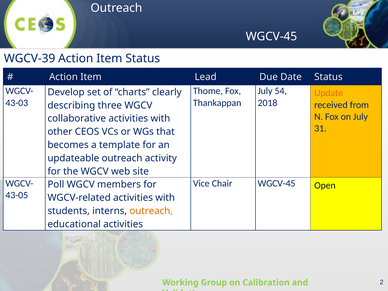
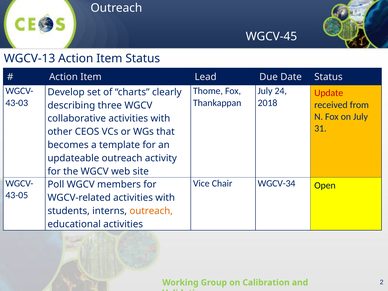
WGCV-39: WGCV-39 -> WGCV-13
54: 54 -> 24
Update colour: orange -> red
Chair WGCV-45: WGCV-45 -> WGCV-34
